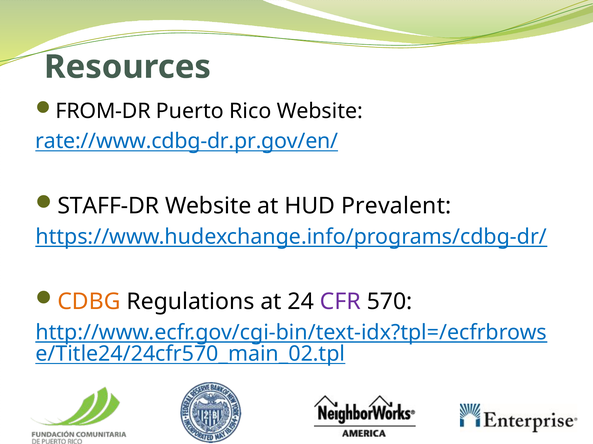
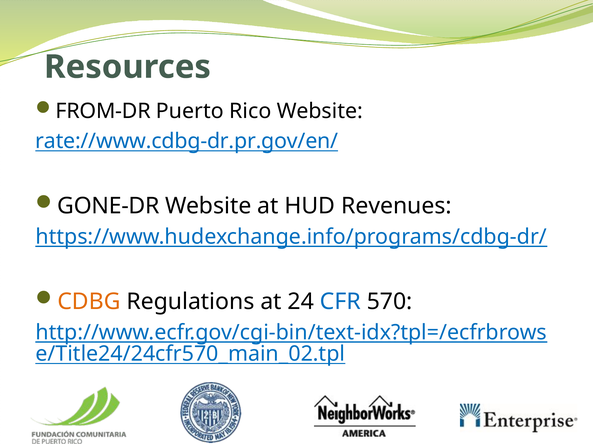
STAFF-DR: STAFF-DR -> GONE-DR
Prevalent: Prevalent -> Revenues
CFR colour: purple -> blue
